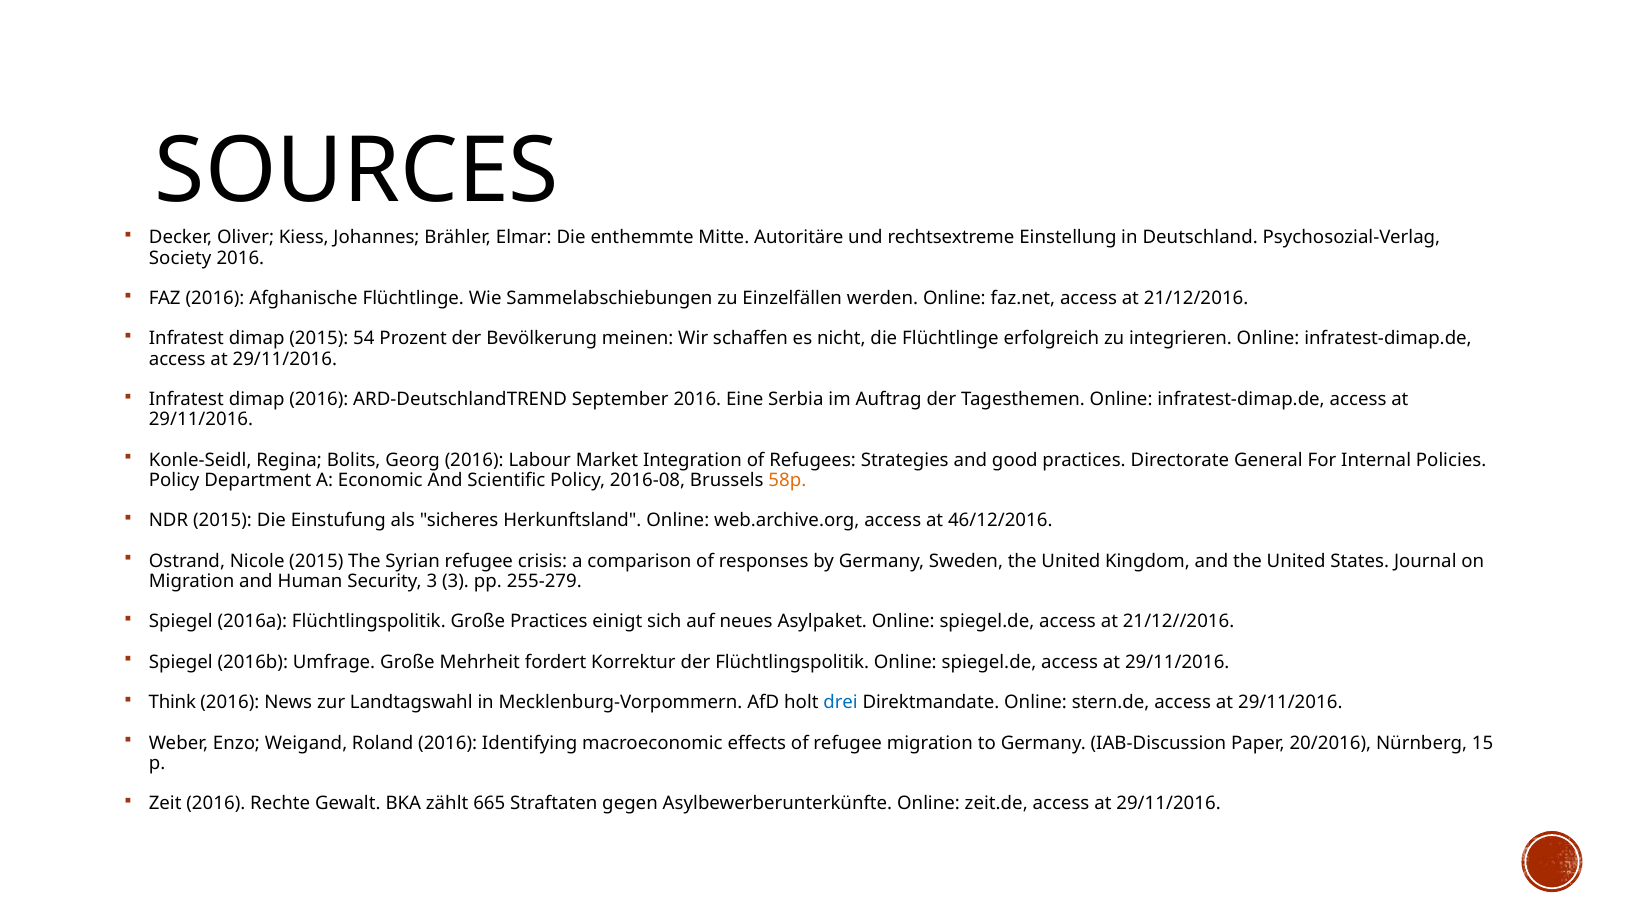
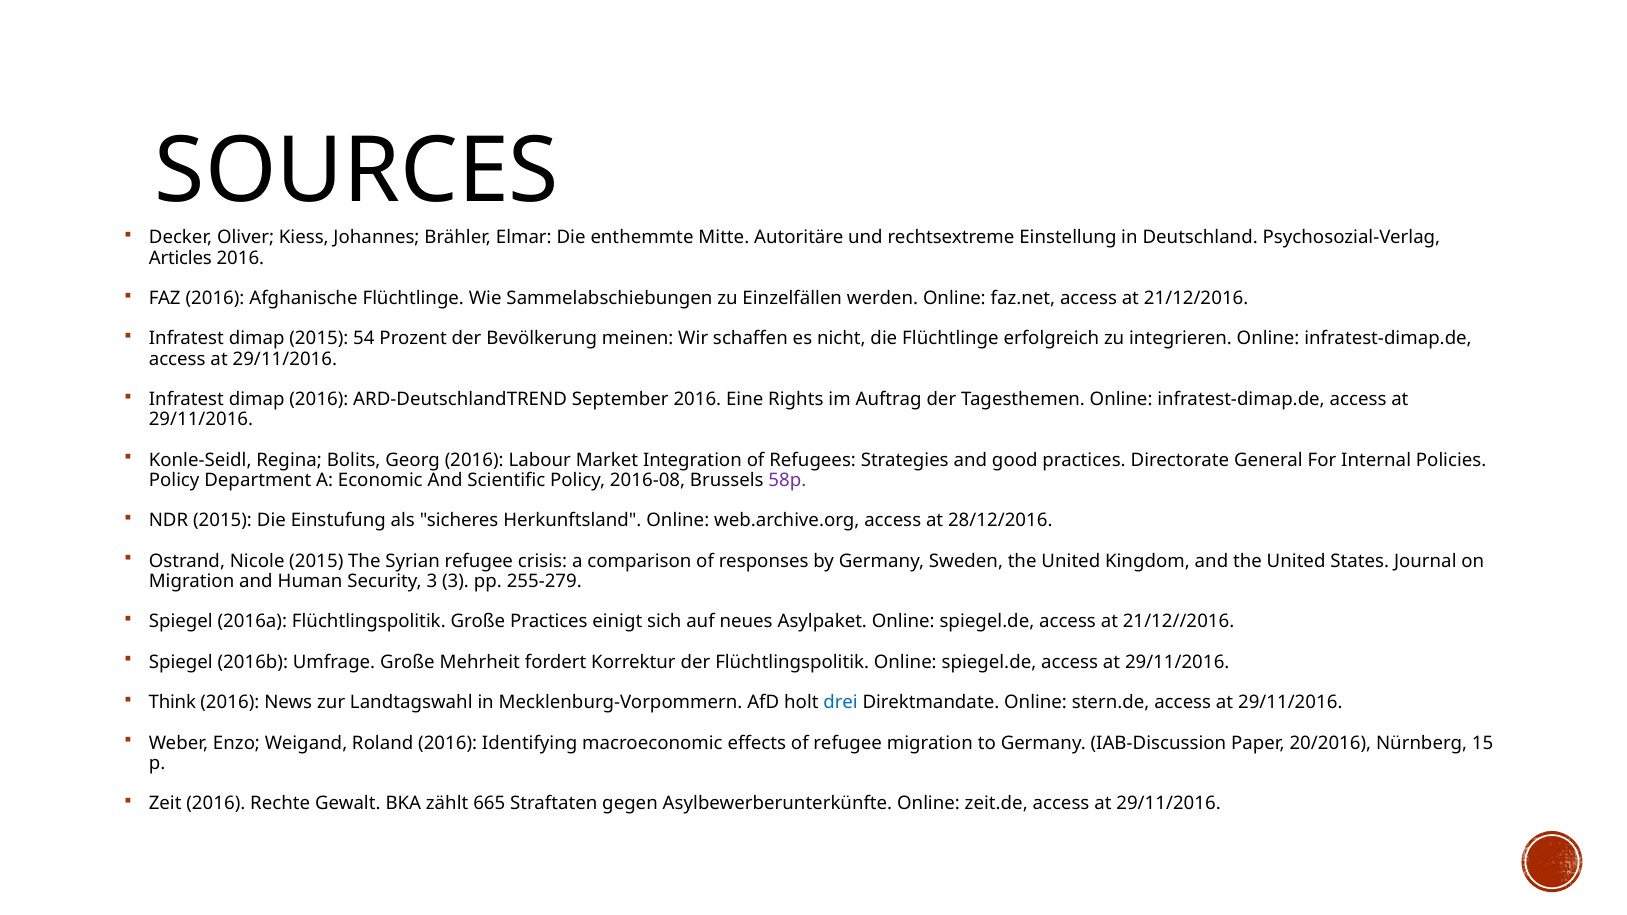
Society: Society -> Articles
Serbia: Serbia -> Rights
58p colour: orange -> purple
46/12/2016: 46/12/2016 -> 28/12/2016
